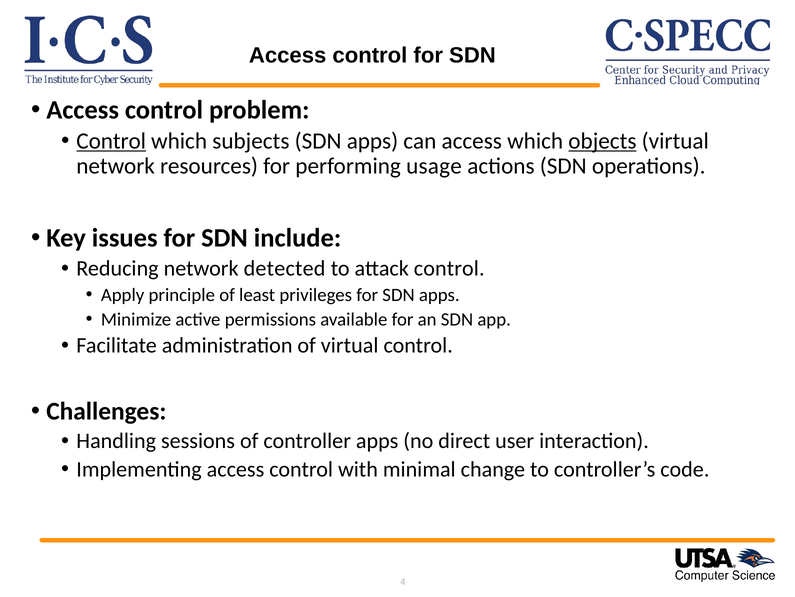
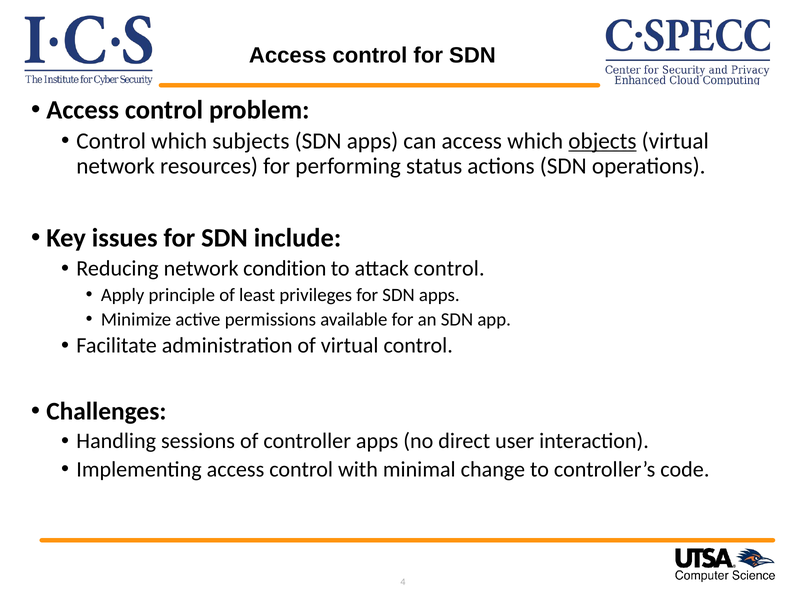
Control at (111, 141) underline: present -> none
usage: usage -> status
detected: detected -> condition
